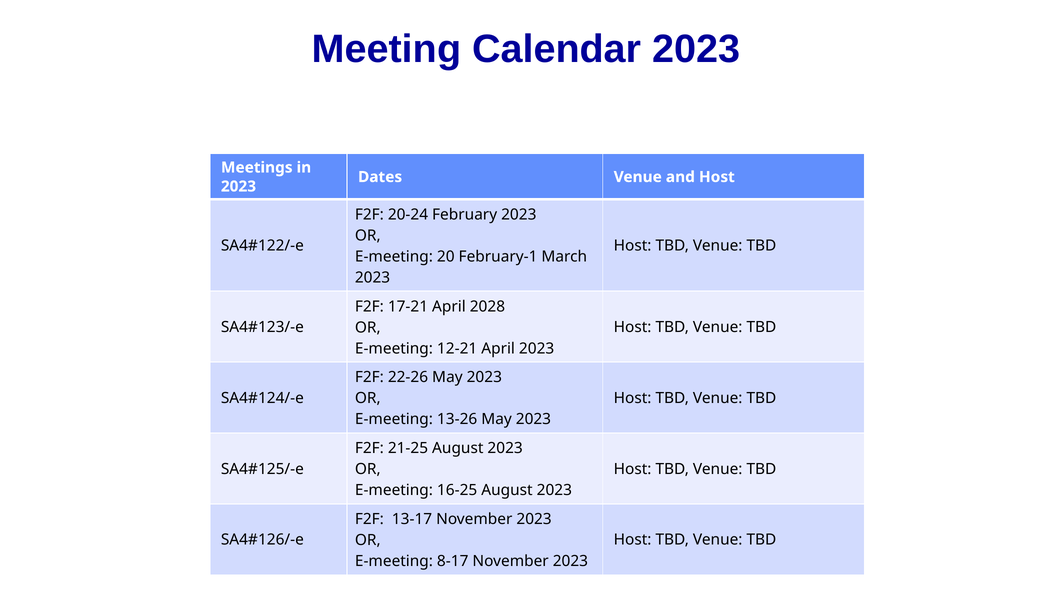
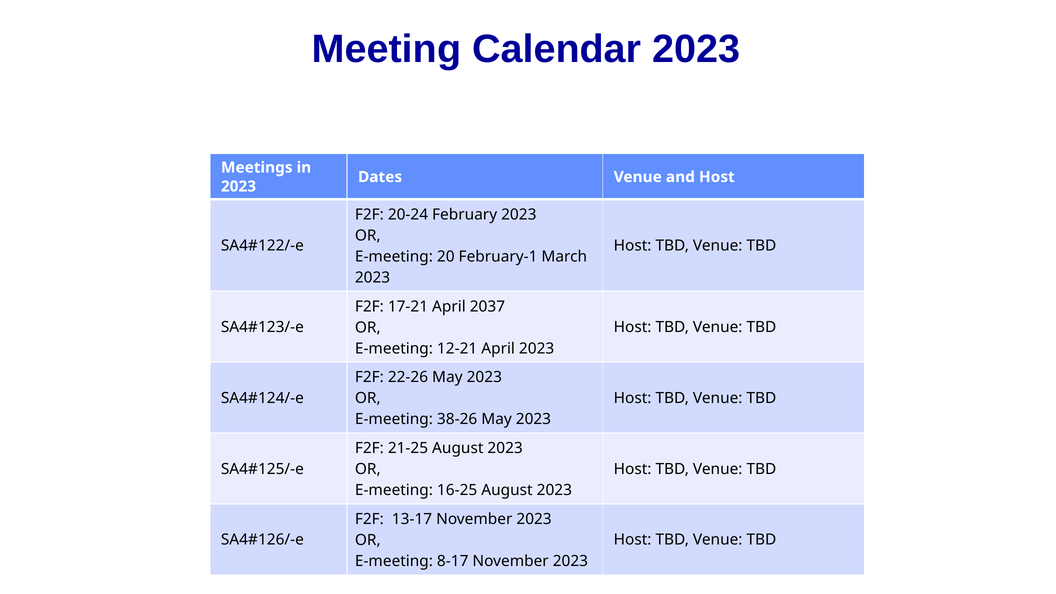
2028: 2028 -> 2037
13-26: 13-26 -> 38-26
